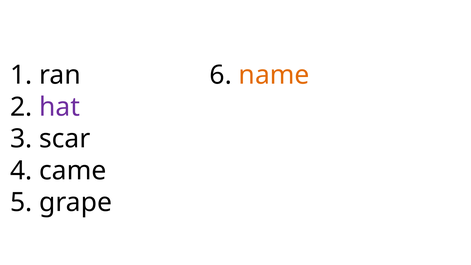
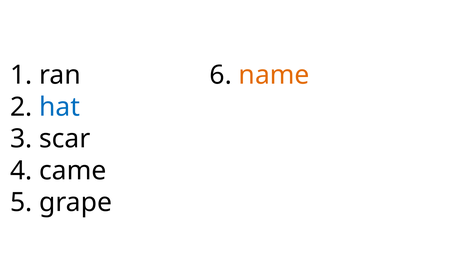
hat colour: purple -> blue
